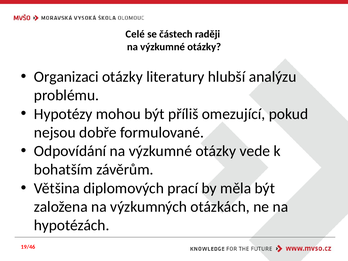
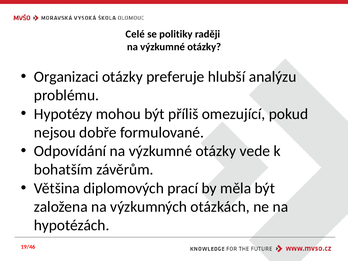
částech: částech -> politiky
literatury: literatury -> preferuje
